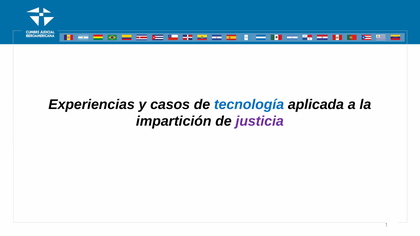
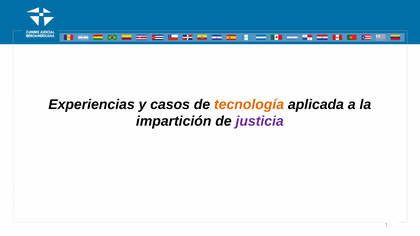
tecnología colour: blue -> orange
